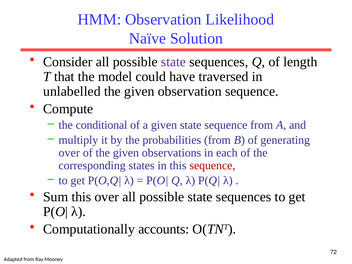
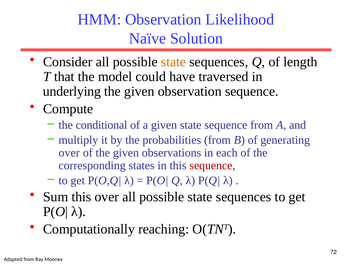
state at (174, 62) colour: purple -> orange
unlabelled: unlabelled -> underlying
accounts: accounts -> reaching
